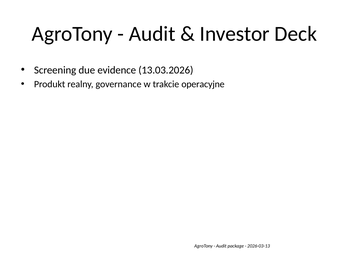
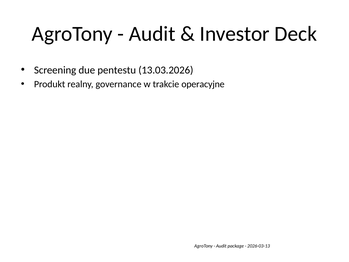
evidence: evidence -> pentestu
